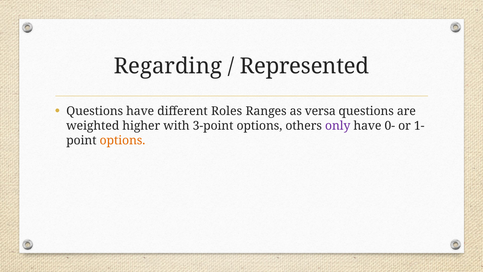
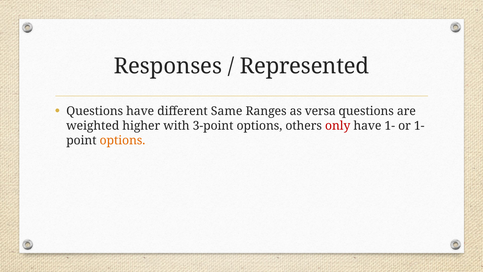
Regarding: Regarding -> Responses
Roles: Roles -> Same
only colour: purple -> red
have 0-: 0- -> 1-
